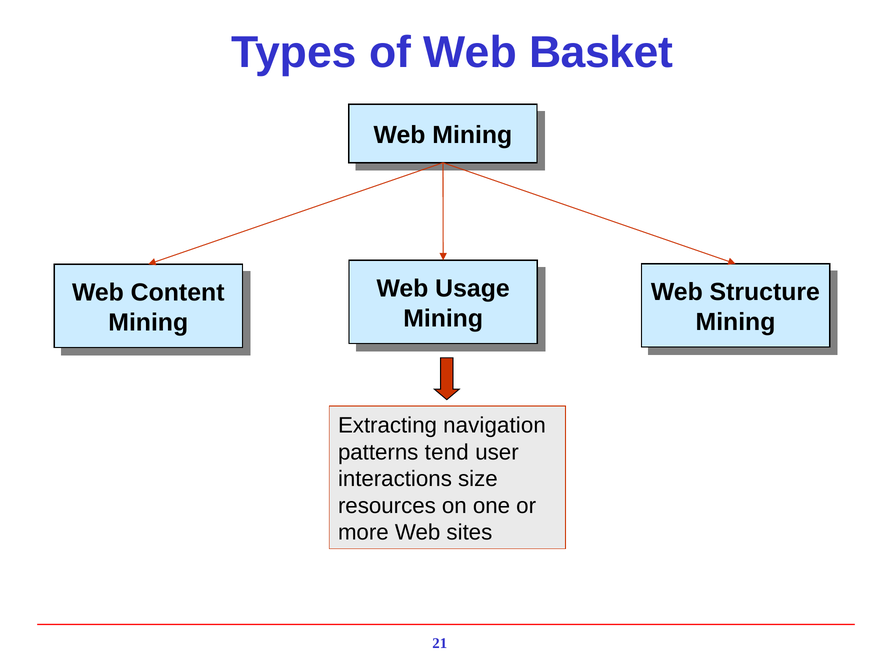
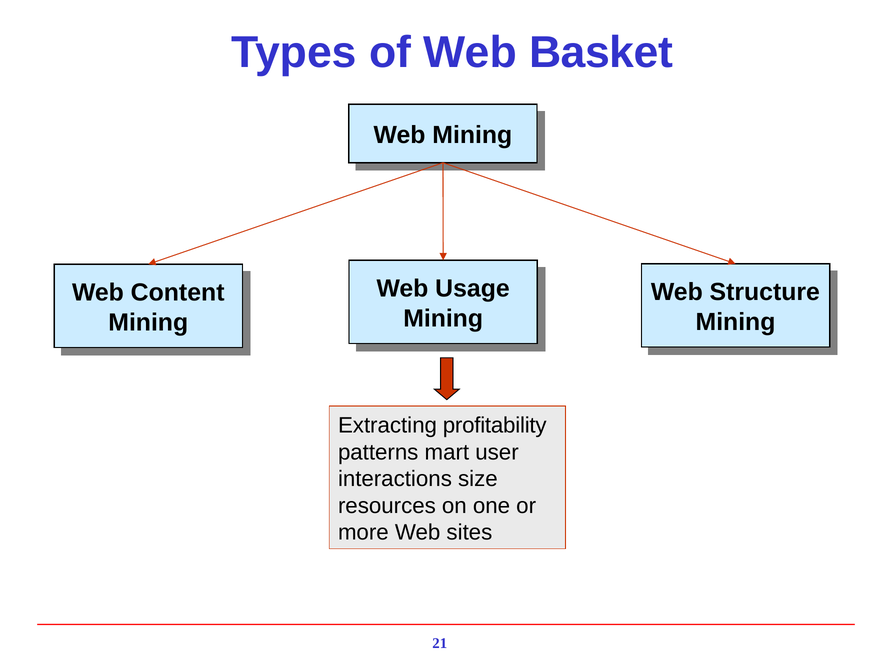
navigation: navigation -> profitability
tend: tend -> mart
